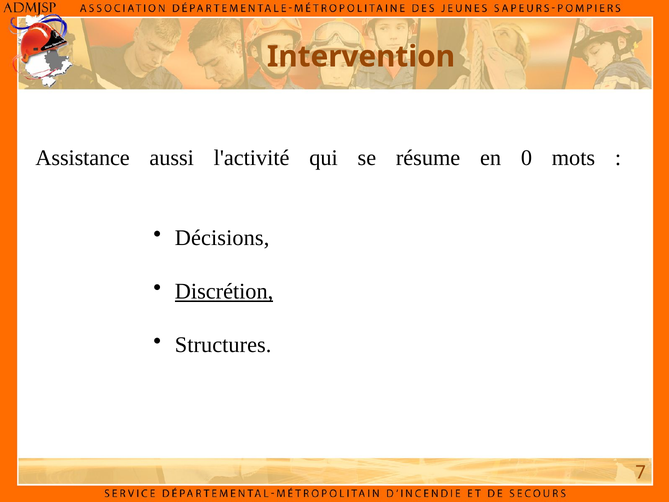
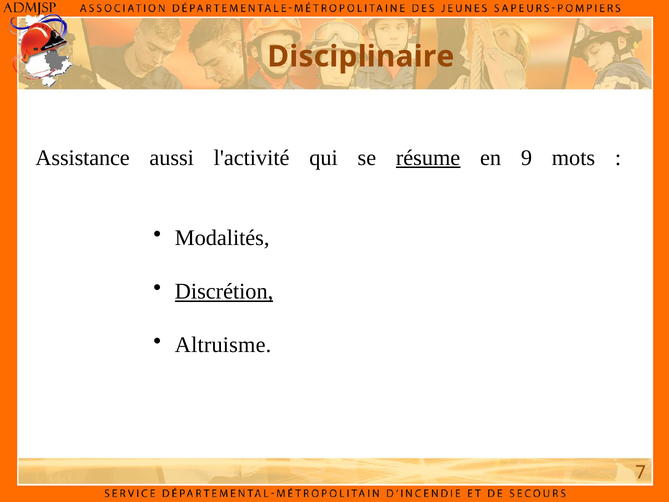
Intervention: Intervention -> Disciplinaire
résume underline: none -> present
0: 0 -> 9
Décisions: Décisions -> Modalités
Structures: Structures -> Altruisme
